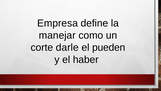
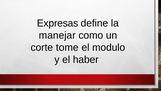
Empresa: Empresa -> Expresas
darle: darle -> tome
pueden: pueden -> modulo
